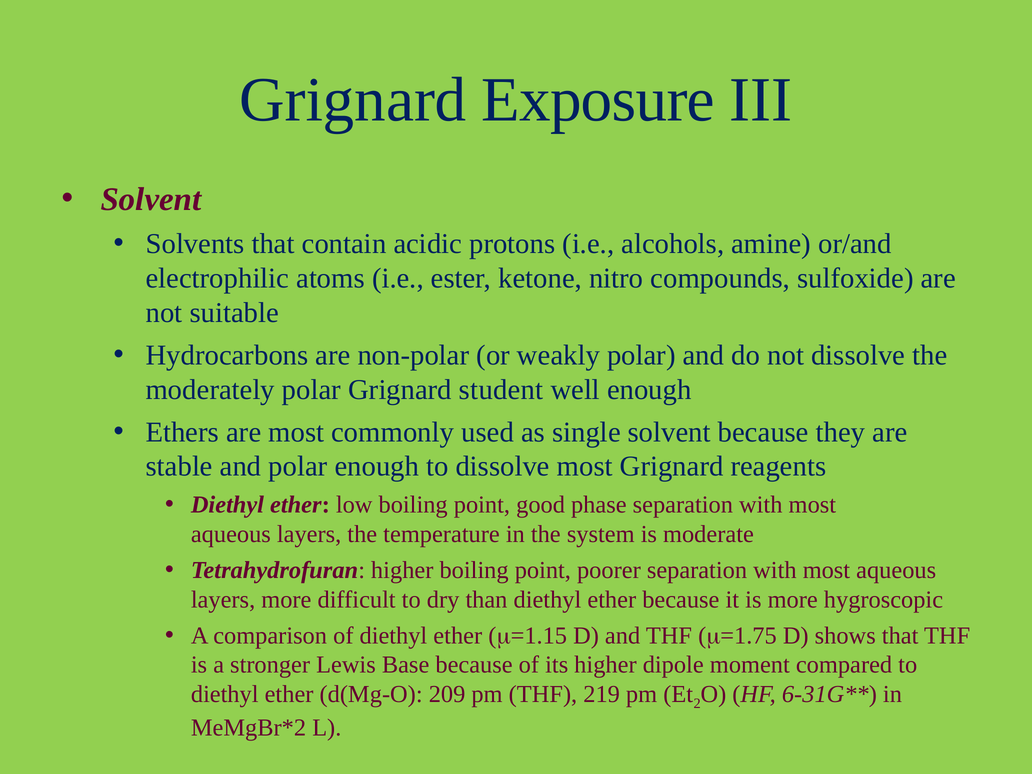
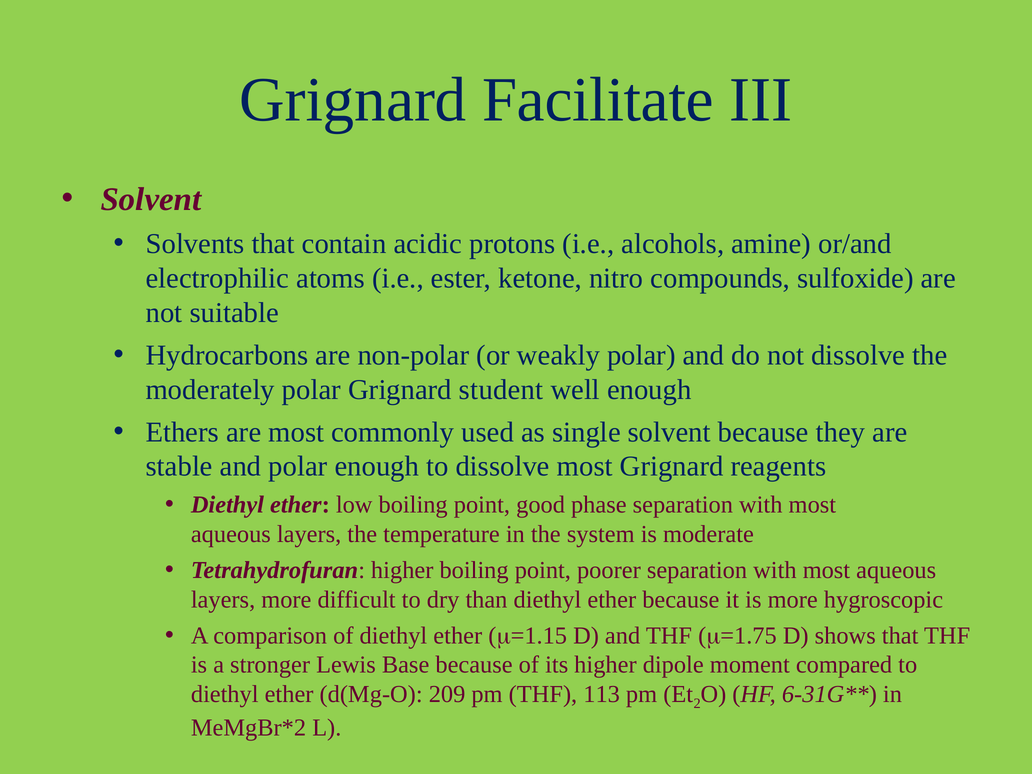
Exposure: Exposure -> Facilitate
219: 219 -> 113
